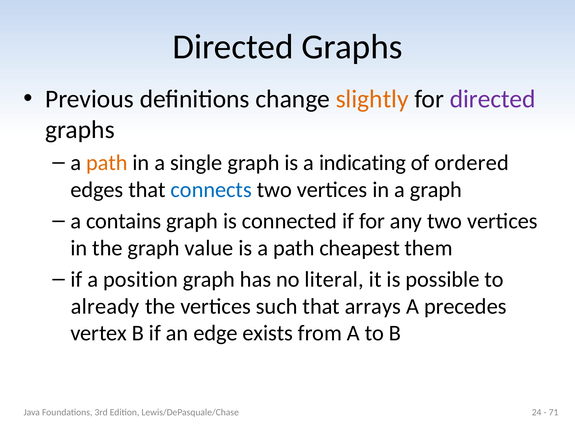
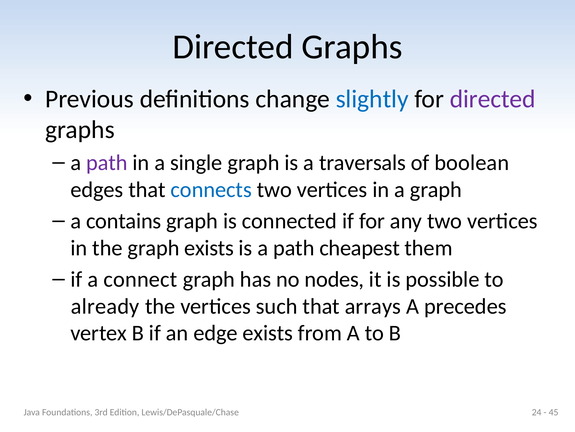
slightly colour: orange -> blue
path at (107, 163) colour: orange -> purple
indicating: indicating -> traversals
ordered: ordered -> boolean
graph value: value -> exists
position: position -> connect
literal: literal -> nodes
71: 71 -> 45
